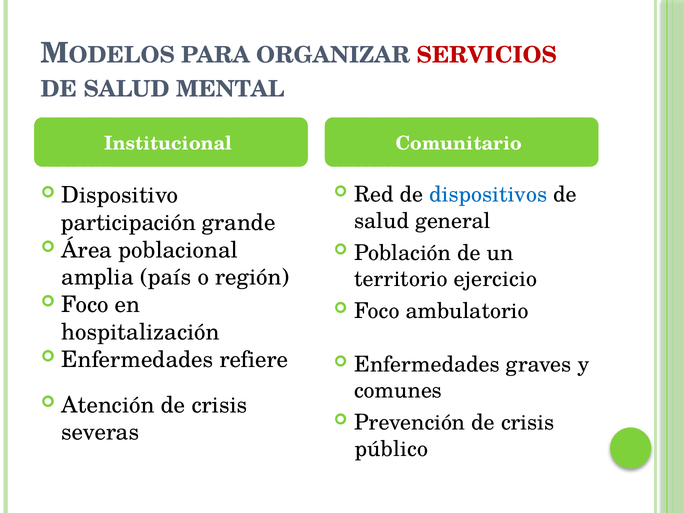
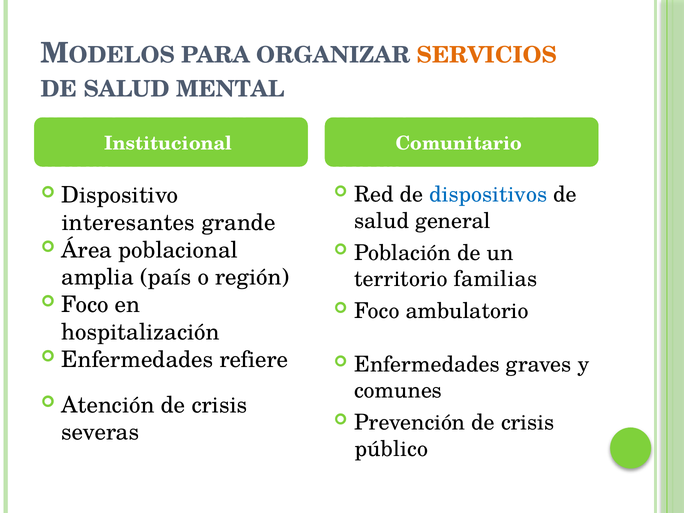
SERVICIOS colour: red -> orange
participación: participación -> interesantes
ejercicio: ejercicio -> familias
